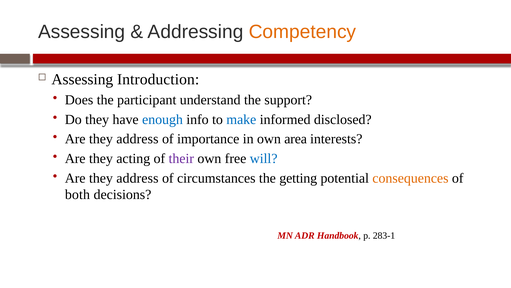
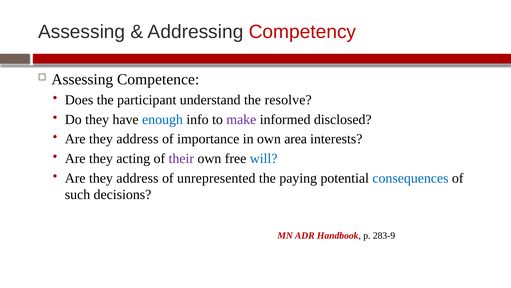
Competency colour: orange -> red
Introduction: Introduction -> Competence
support: support -> resolve
make colour: blue -> purple
circumstances: circumstances -> unrepresented
getting: getting -> paying
consequences colour: orange -> blue
both: both -> such
283-1: 283-1 -> 283-9
